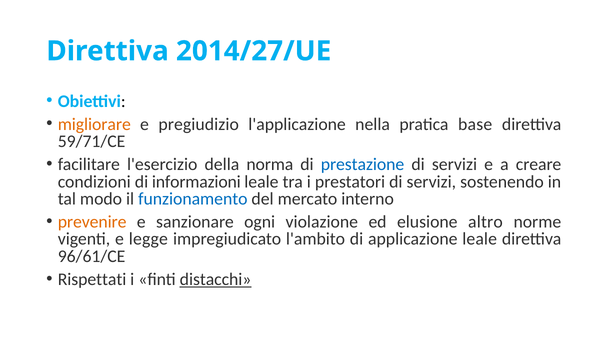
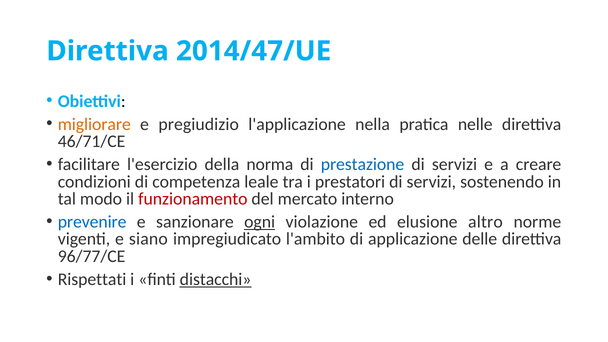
2014/27/UE: 2014/27/UE -> 2014/47/UE
base: base -> nelle
59/71/CE: 59/71/CE -> 46/71/CE
informazioni: informazioni -> competenza
funzionamento colour: blue -> red
prevenire colour: orange -> blue
ogni underline: none -> present
legge: legge -> siano
applicazione leale: leale -> delle
96/61/CE: 96/61/CE -> 96/77/CE
